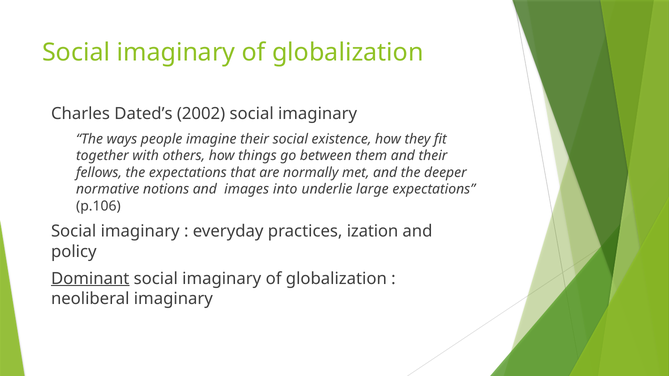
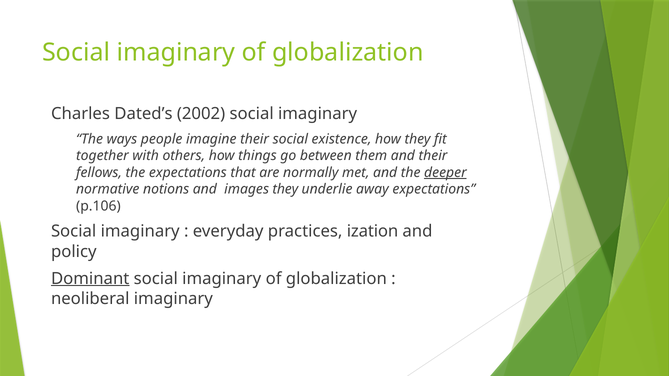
deeper underline: none -> present
images into: into -> they
large: large -> away
